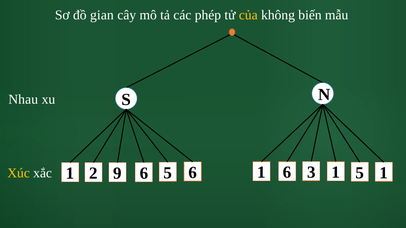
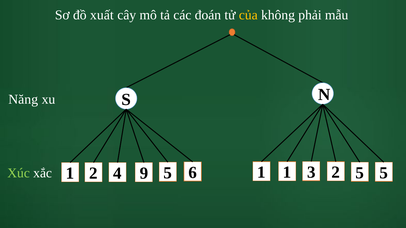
gian: gian -> xuất
phép: phép -> đoán
biến: biến -> phải
Nhau: Nhau -> Năng
1 6: 6 -> 1
3 1: 1 -> 2
5 1: 1 -> 5
9: 9 -> 4
2 6: 6 -> 9
Xúc colour: yellow -> light green
